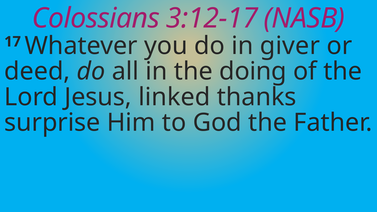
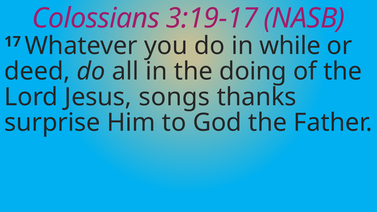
3:12-17: 3:12-17 -> 3:19-17
giver: giver -> while
linked: linked -> songs
